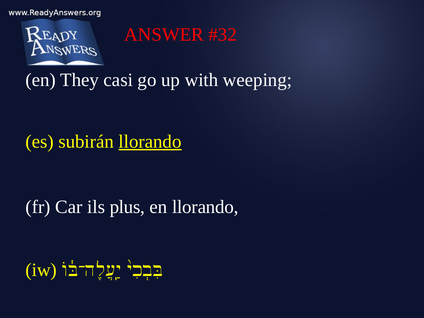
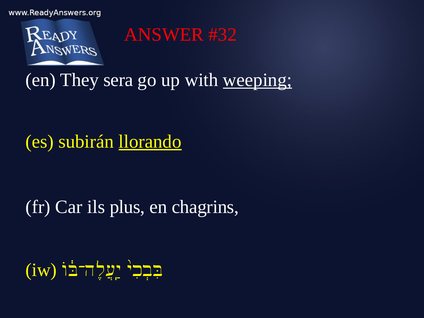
casi: casi -> sera
weeping underline: none -> present
en llorando: llorando -> chagrins
